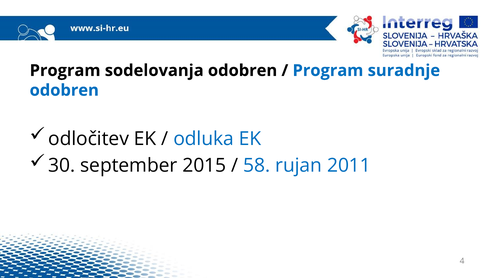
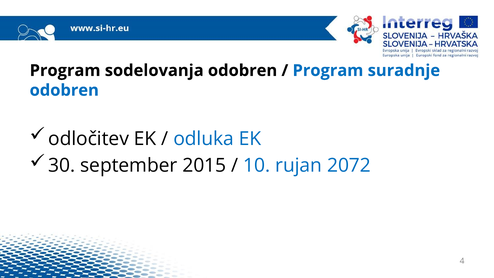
58: 58 -> 10
2011: 2011 -> 2072
